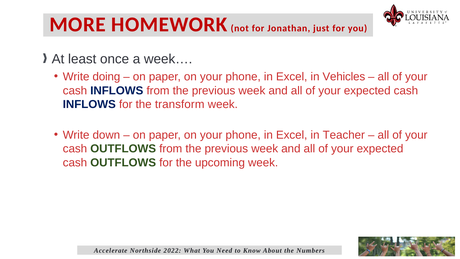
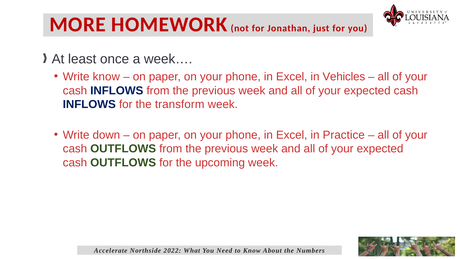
Write doing: doing -> know
Teacher: Teacher -> Practice
